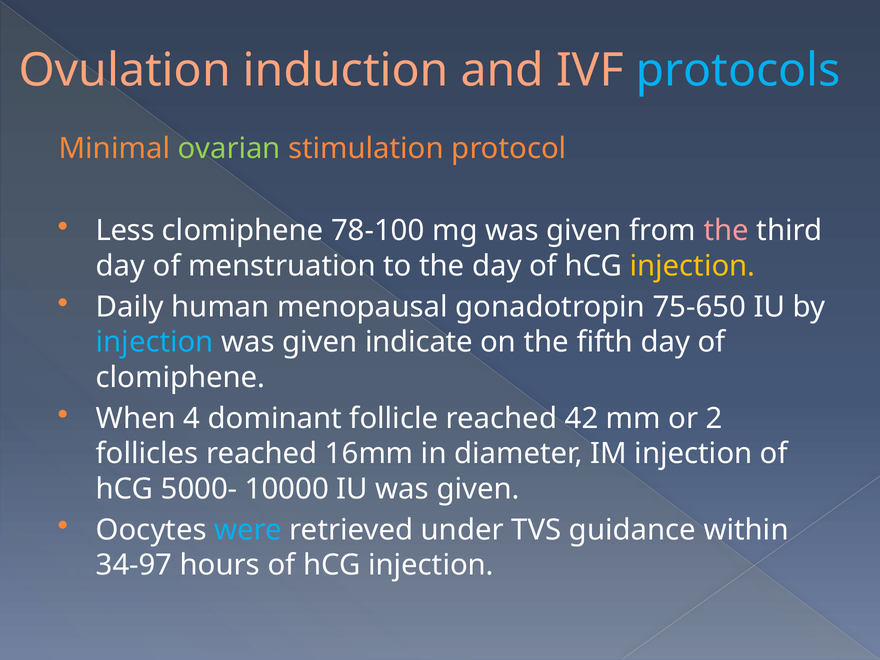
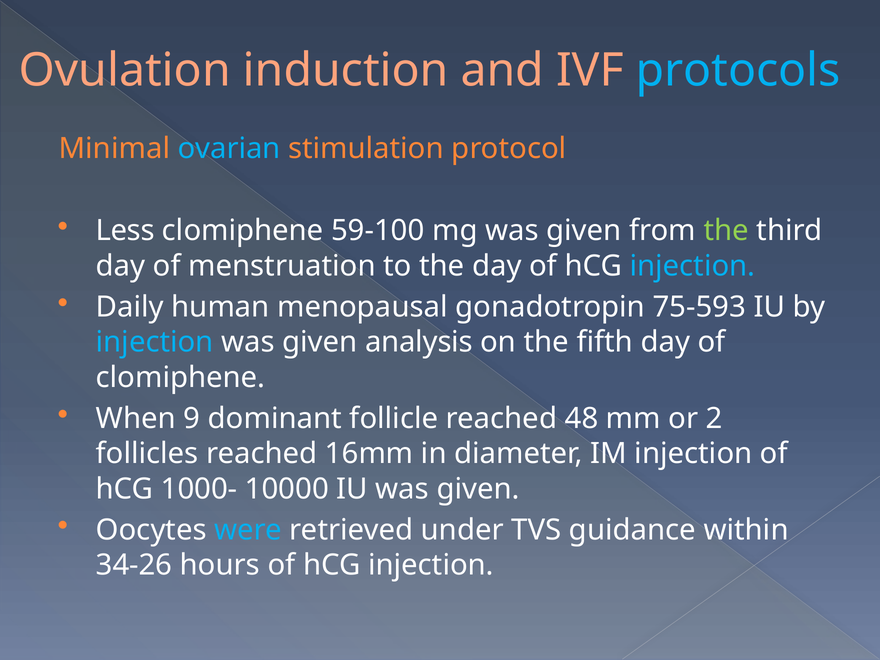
ovarian colour: light green -> light blue
78-100: 78-100 -> 59-100
the at (726, 231) colour: pink -> light green
injection at (692, 266) colour: yellow -> light blue
75-650: 75-650 -> 75-593
indicate: indicate -> analysis
4: 4 -> 9
42: 42 -> 48
5000-: 5000- -> 1000-
34-97: 34-97 -> 34-26
